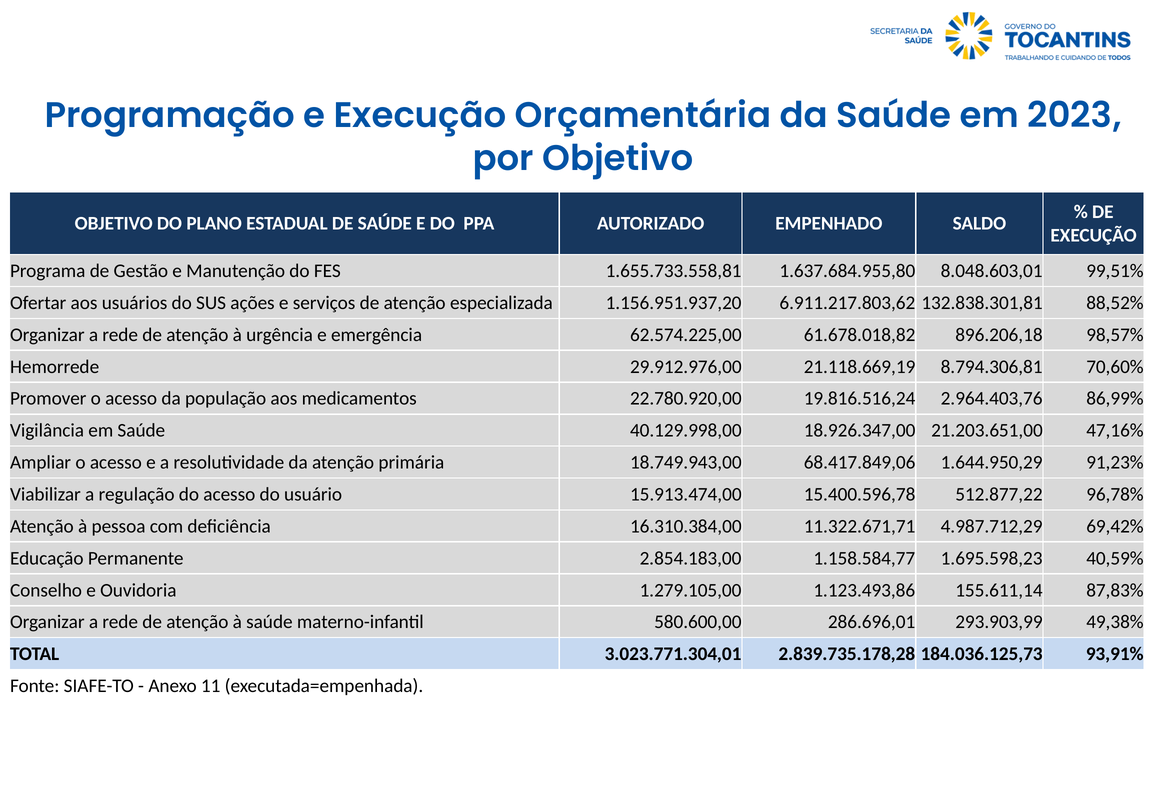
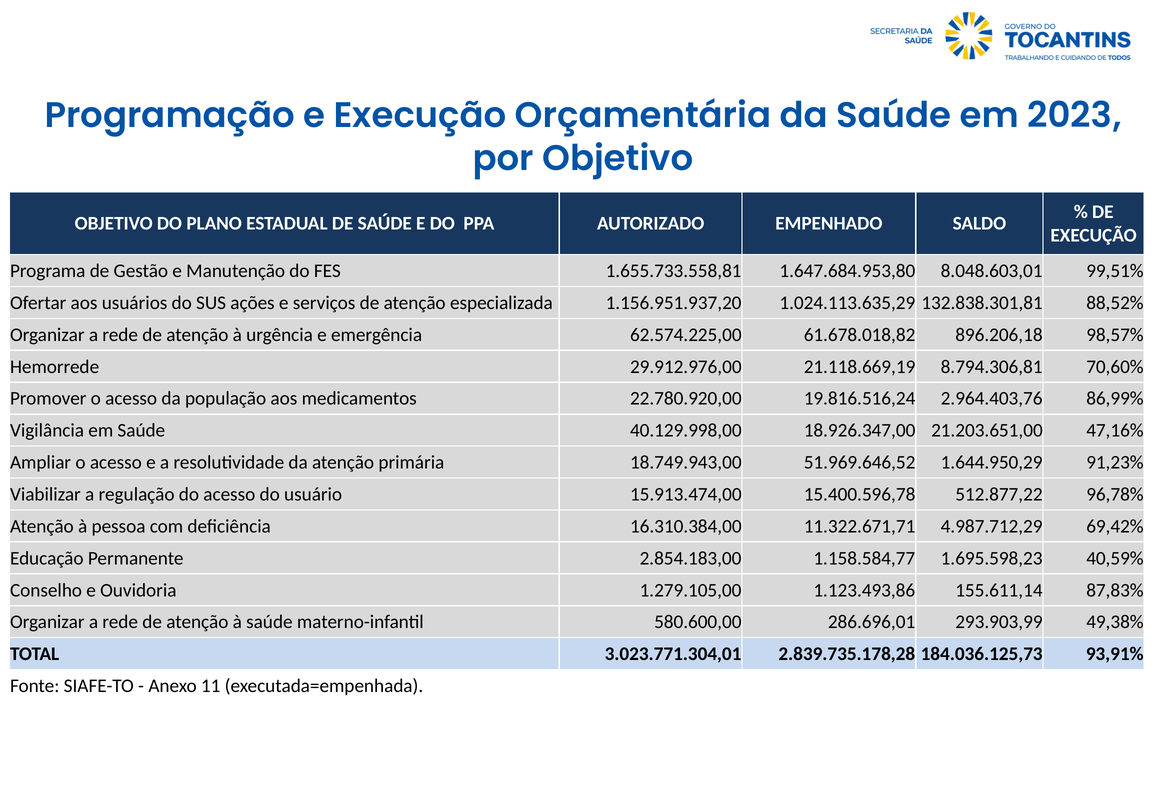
1.637.684.955,80: 1.637.684.955,80 -> 1.647.684.953,80
6.911.217.803,62: 6.911.217.803,62 -> 1.024.113.635,29
68.417.849,06: 68.417.849,06 -> 51.969.646,52
